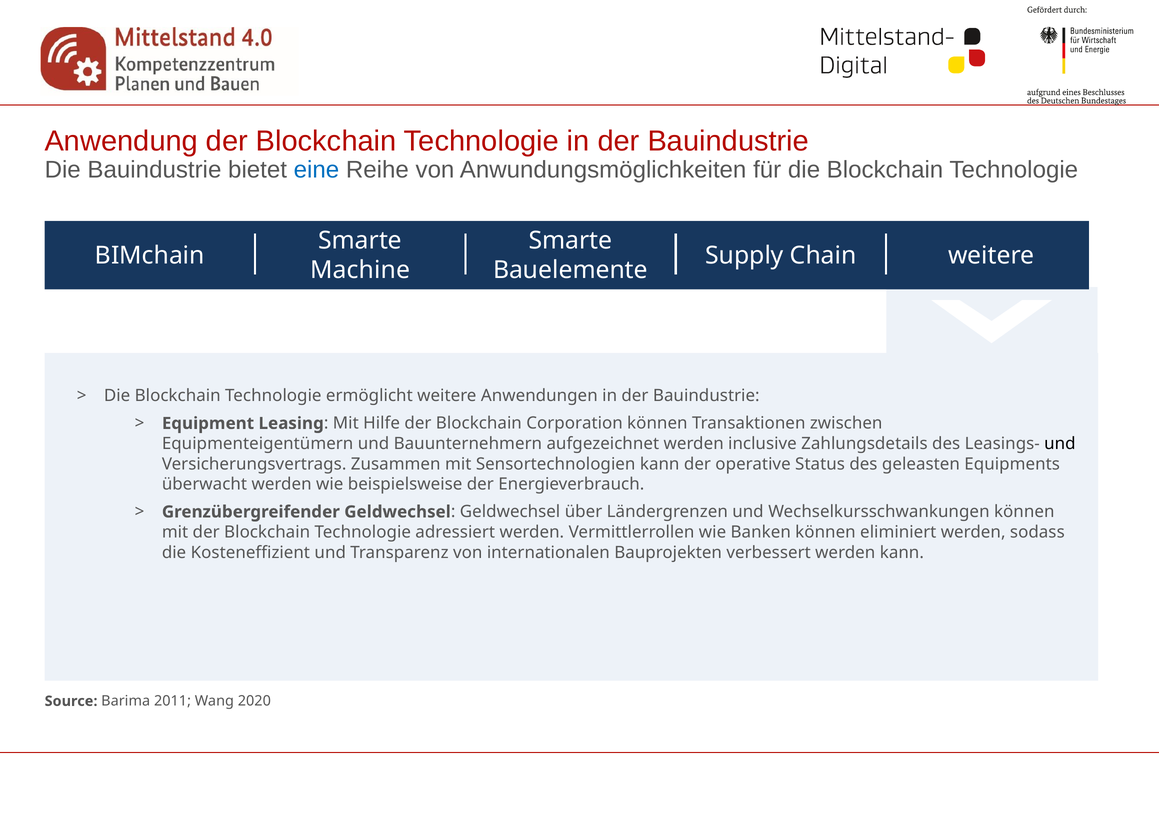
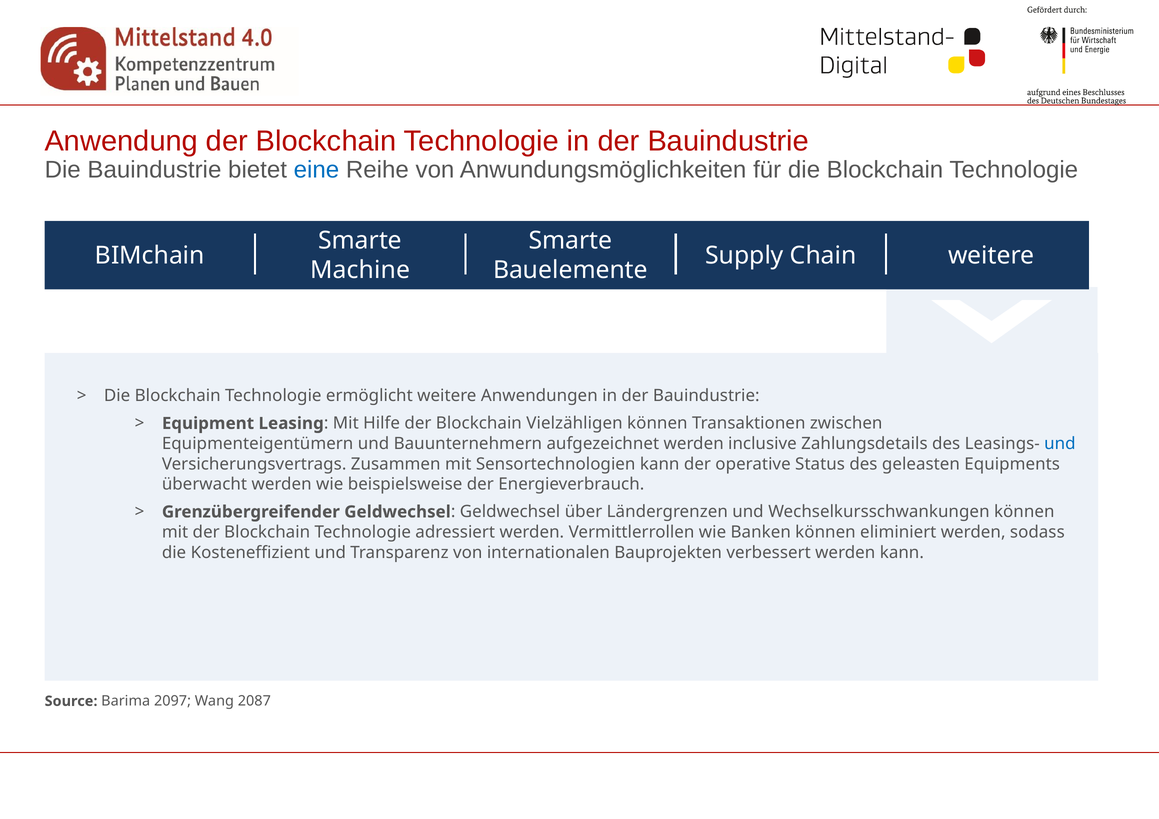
Corporation: Corporation -> Vielzähligen
und at (1060, 444) colour: black -> blue
2011: 2011 -> 2097
2020: 2020 -> 2087
